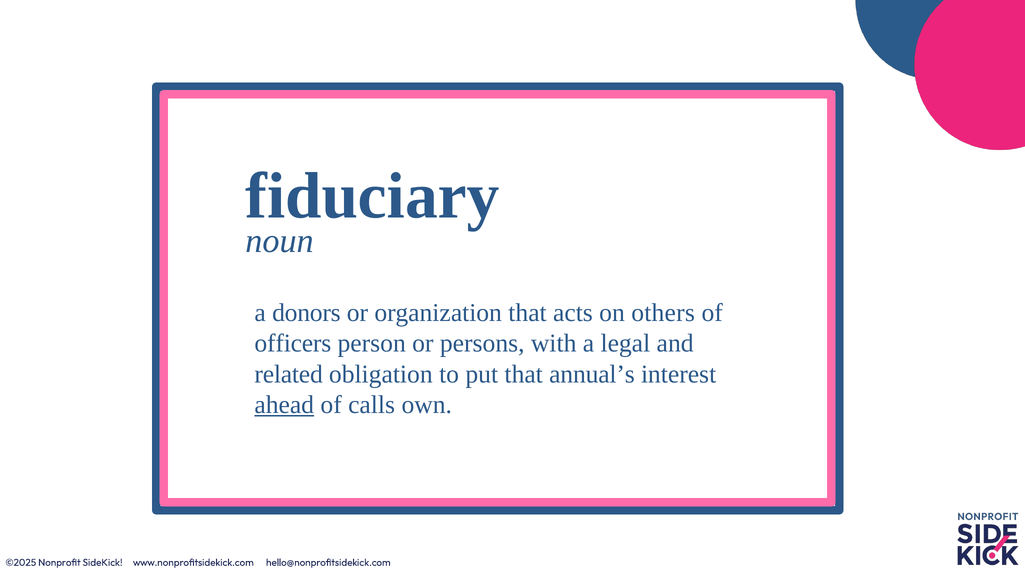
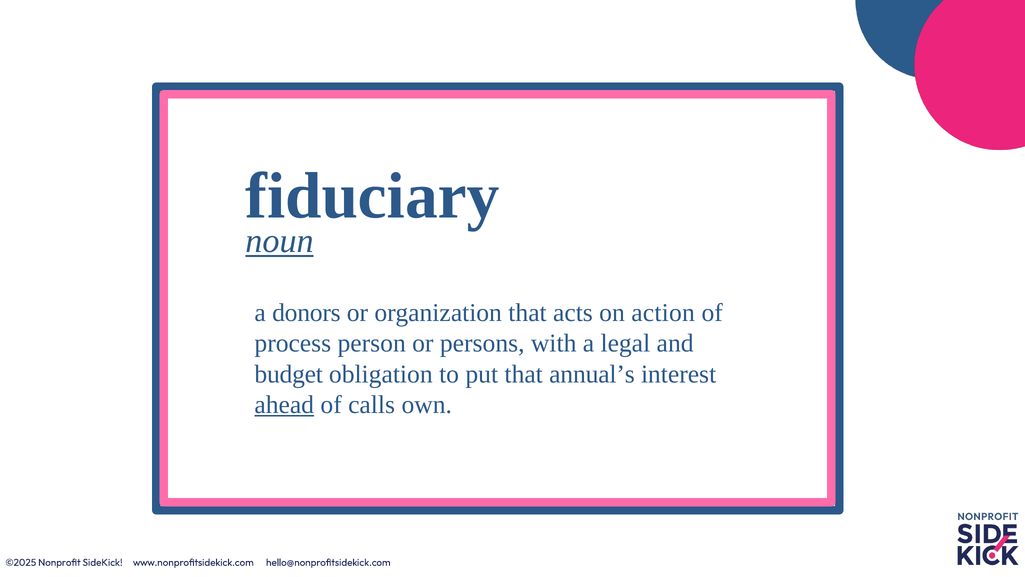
noun underline: none -> present
others: others -> action
officers: officers -> process
related: related -> budget
